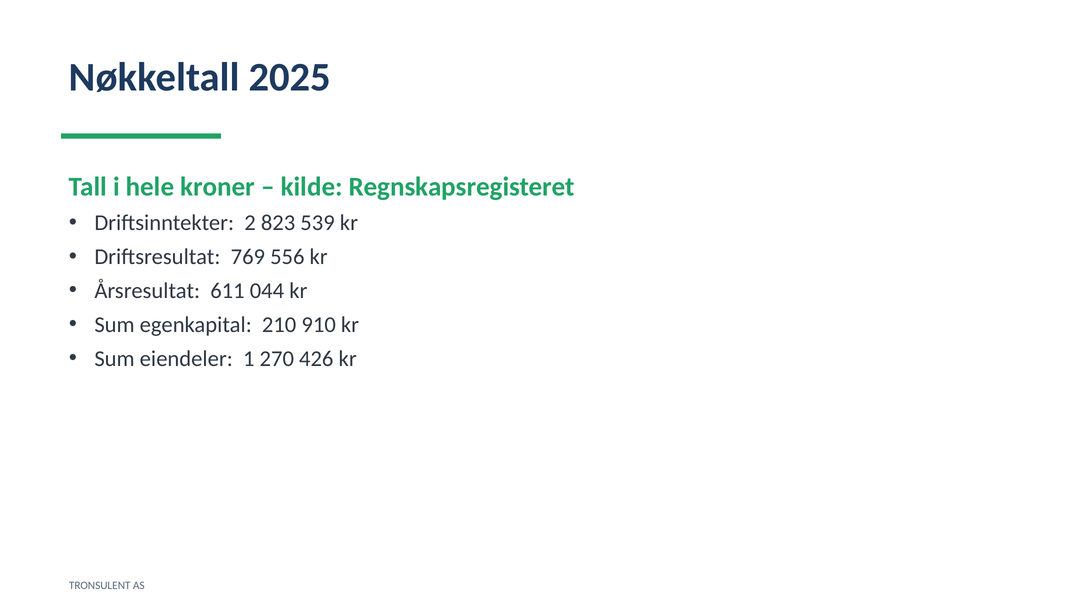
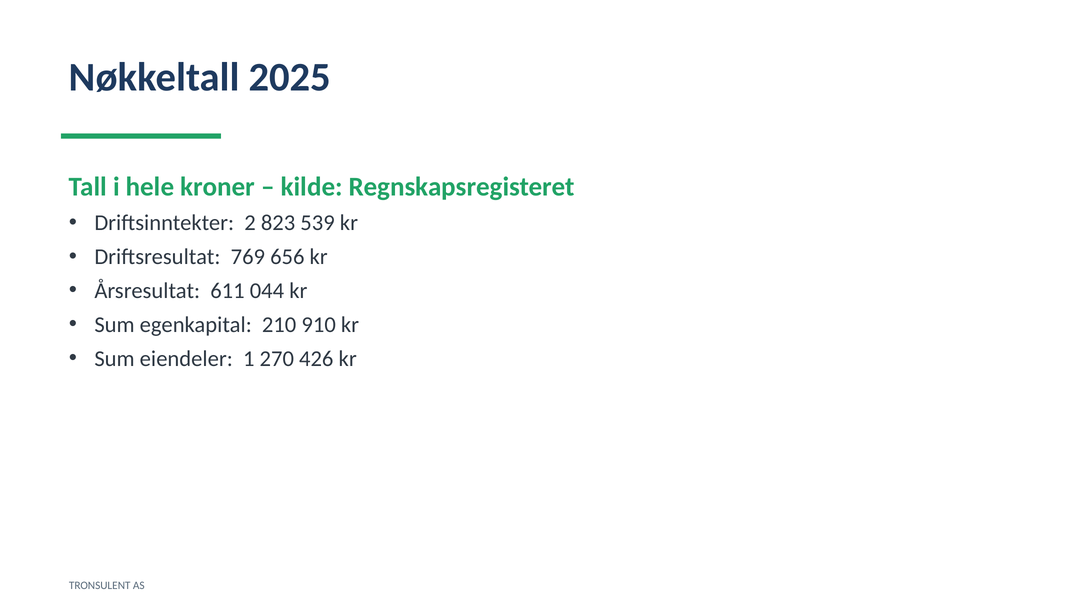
556: 556 -> 656
